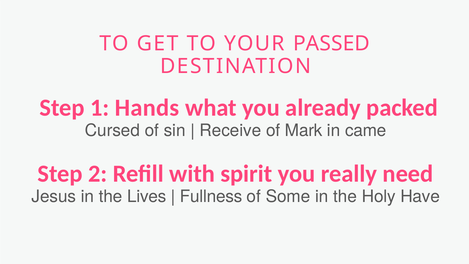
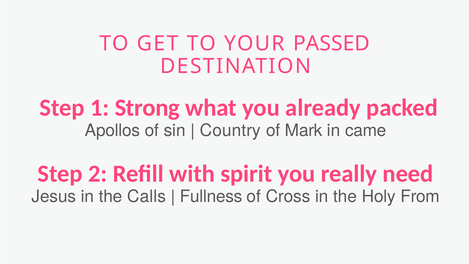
Hands: Hands -> Strong
Cursed: Cursed -> Apollos
Receive: Receive -> Country
Lives: Lives -> Calls
Some: Some -> Cross
Have: Have -> From
